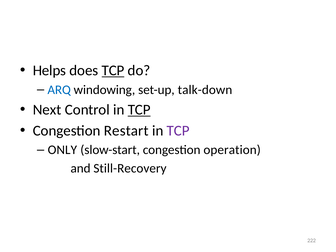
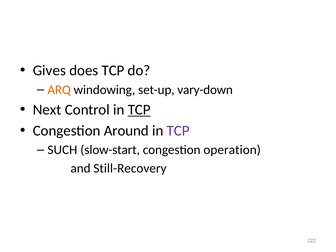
Helps: Helps -> Gives
TCP at (113, 70) underline: present -> none
ARQ colour: blue -> orange
talk-down: talk-down -> vary-down
Restart: Restart -> Around
ONLY: ONLY -> SUCH
